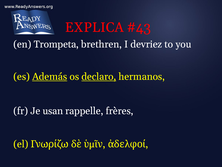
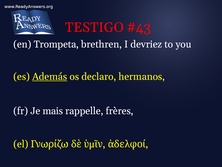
EXPLICA: EXPLICA -> TESTIGO
declaro underline: present -> none
usan: usan -> mais
